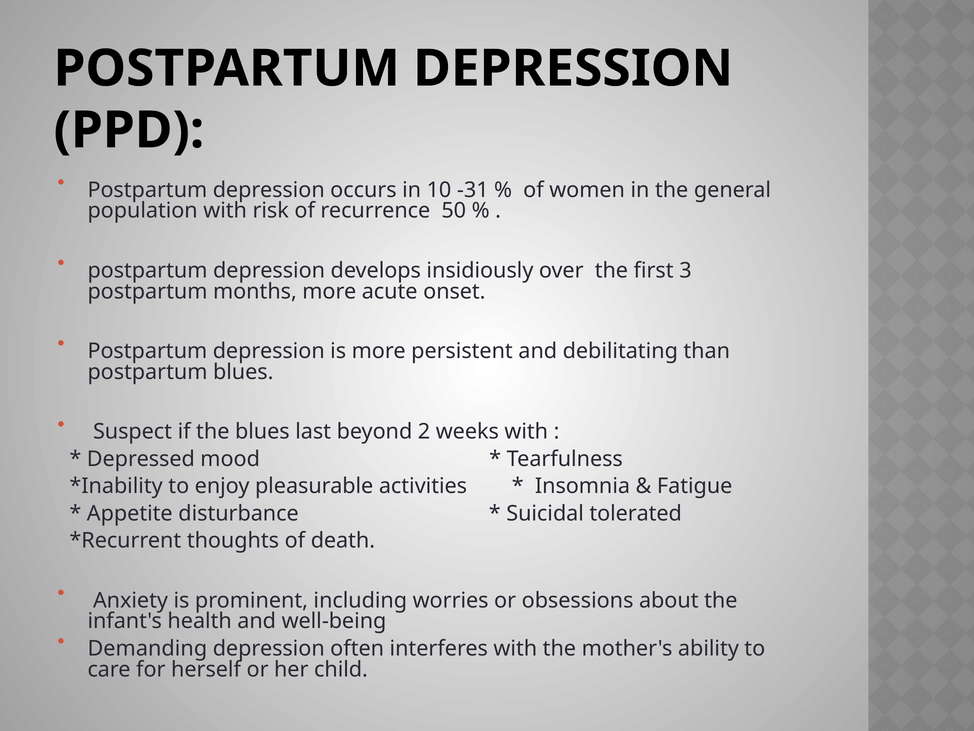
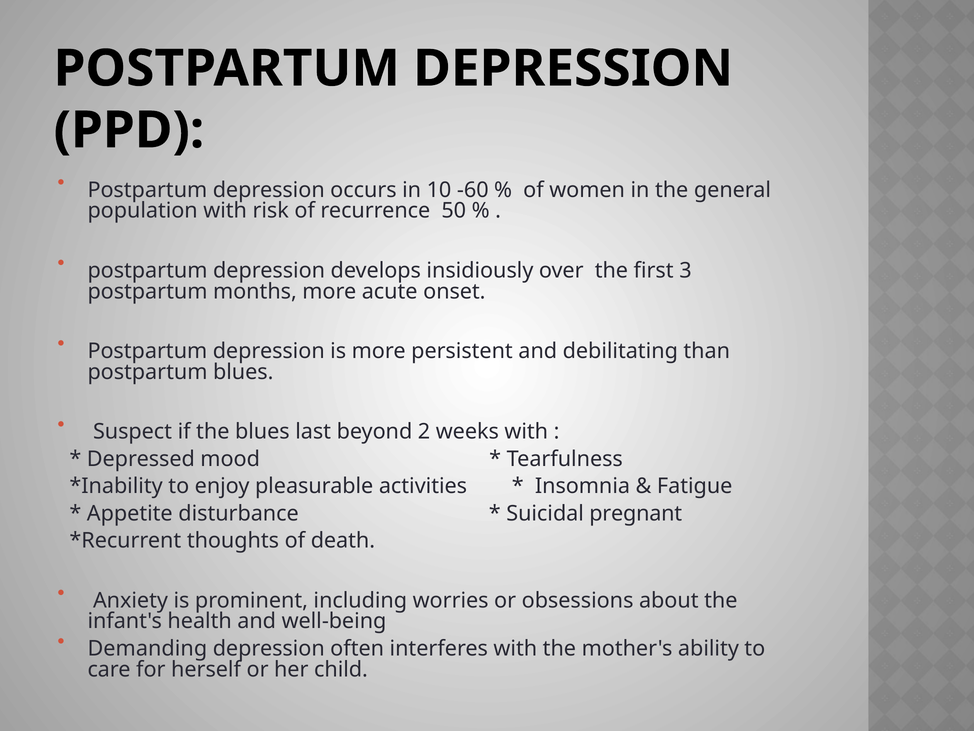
-31: -31 -> -60
tolerated: tolerated -> pregnant
